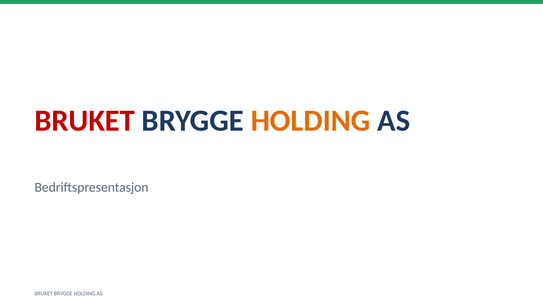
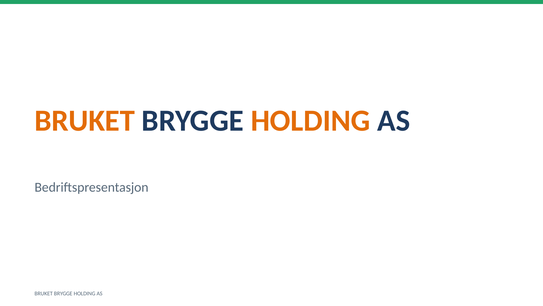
BRUKET at (85, 120) colour: red -> orange
